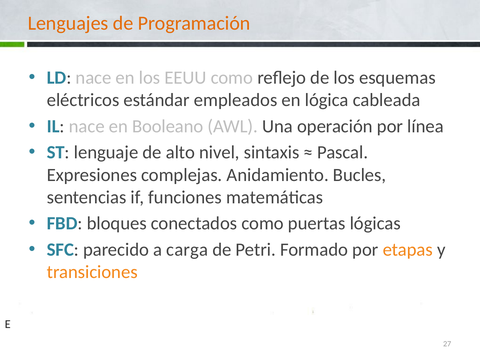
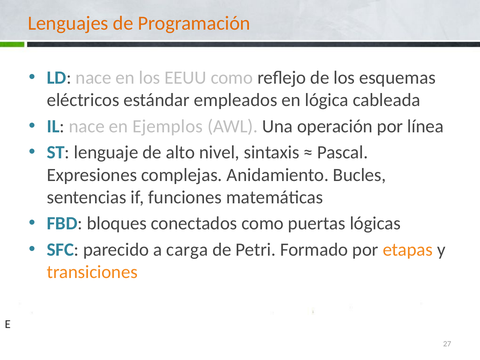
Booleano: Booleano -> Ejemplos
